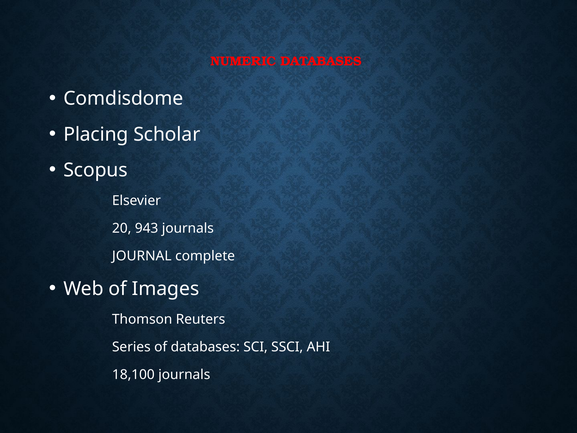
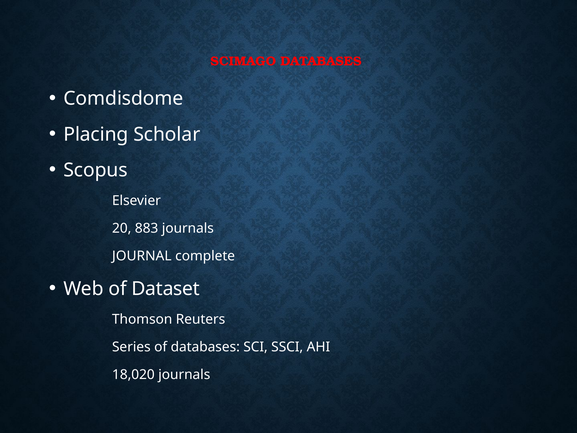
NUMERIC: NUMERIC -> SCIMAGO
943: 943 -> 883
Images: Images -> Dataset
18,100: 18,100 -> 18,020
